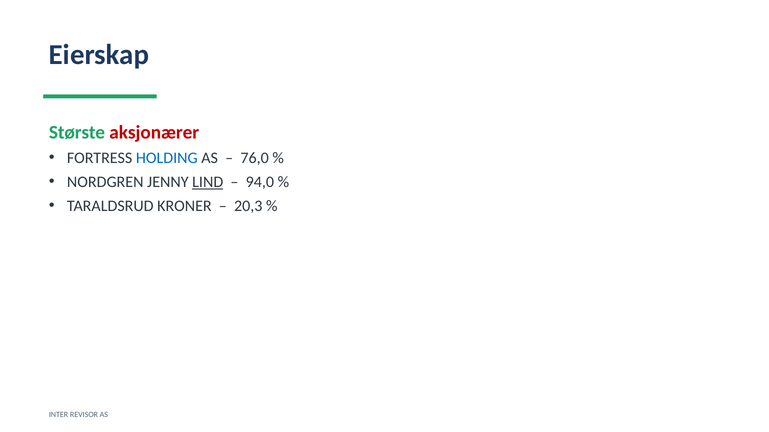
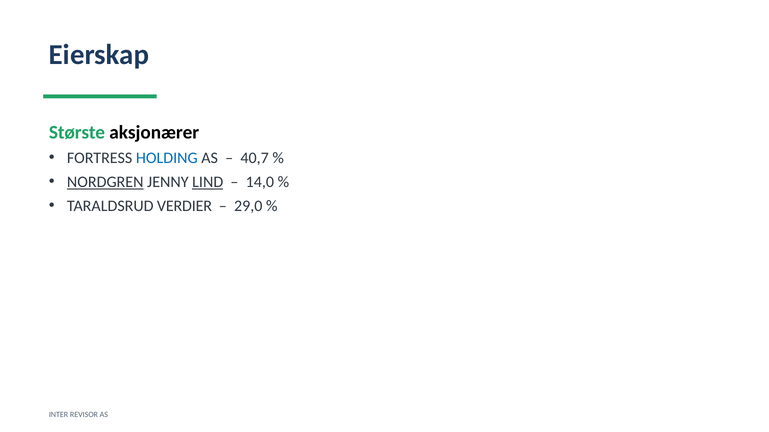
aksjonærer colour: red -> black
76,0: 76,0 -> 40,7
NORDGREN underline: none -> present
94,0: 94,0 -> 14,0
KRONER: KRONER -> VERDIER
20,3: 20,3 -> 29,0
